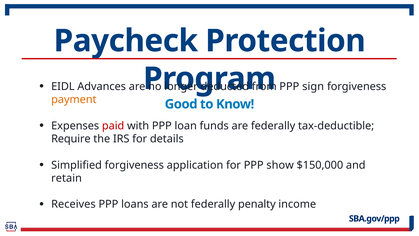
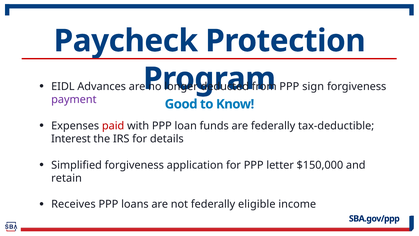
payment colour: orange -> purple
Require: Require -> Interest
show: show -> letter
penalty: penalty -> eligible
